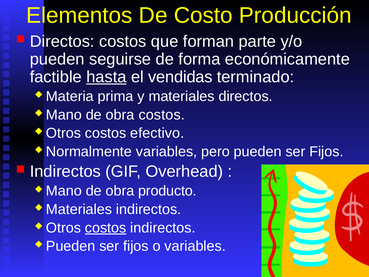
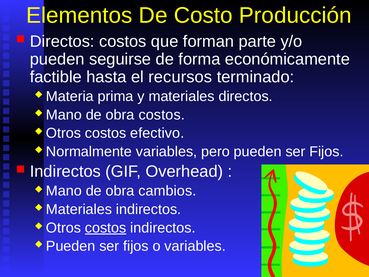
hasta underline: present -> none
vendidas: vendidas -> recursos
producto: producto -> cambios
